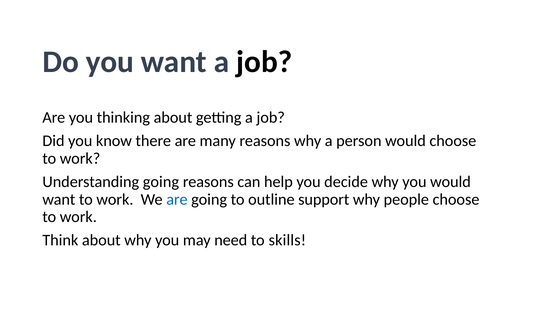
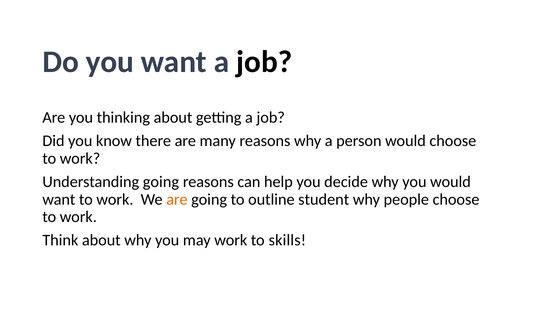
are at (177, 199) colour: blue -> orange
support: support -> student
may need: need -> work
